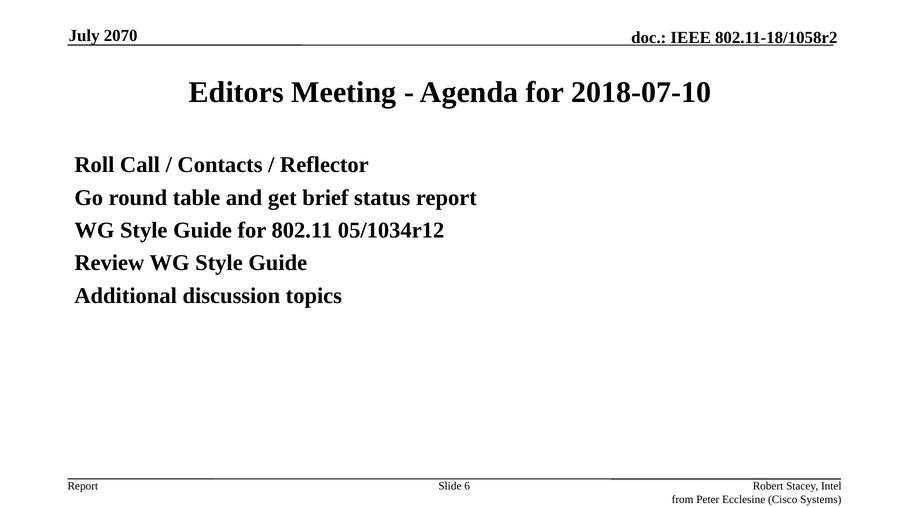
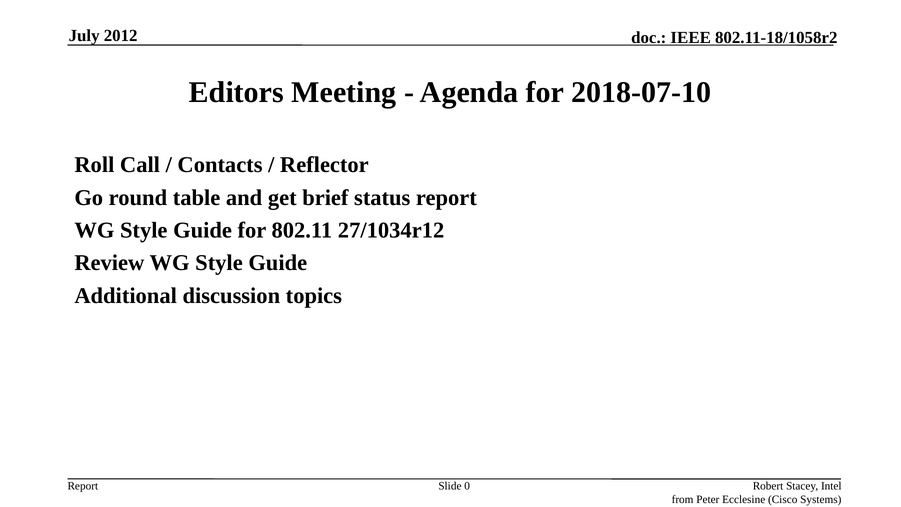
2070: 2070 -> 2012
05/1034r12: 05/1034r12 -> 27/1034r12
6: 6 -> 0
